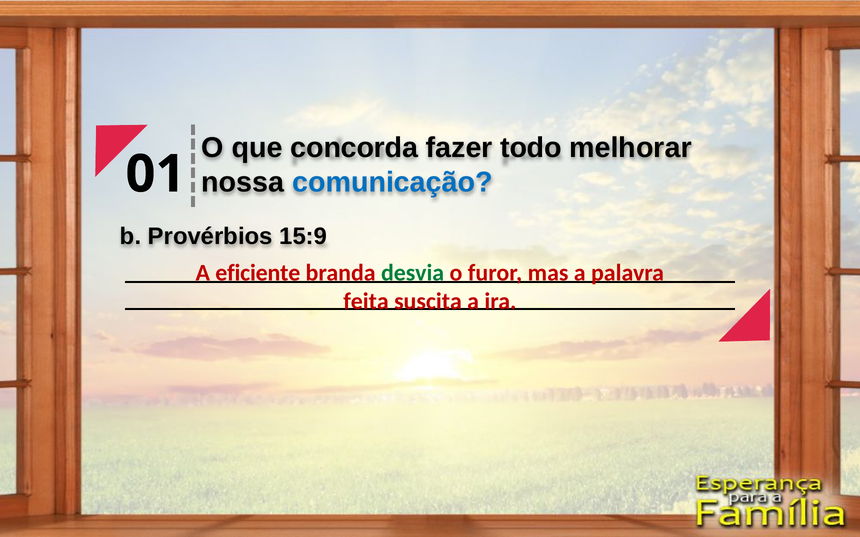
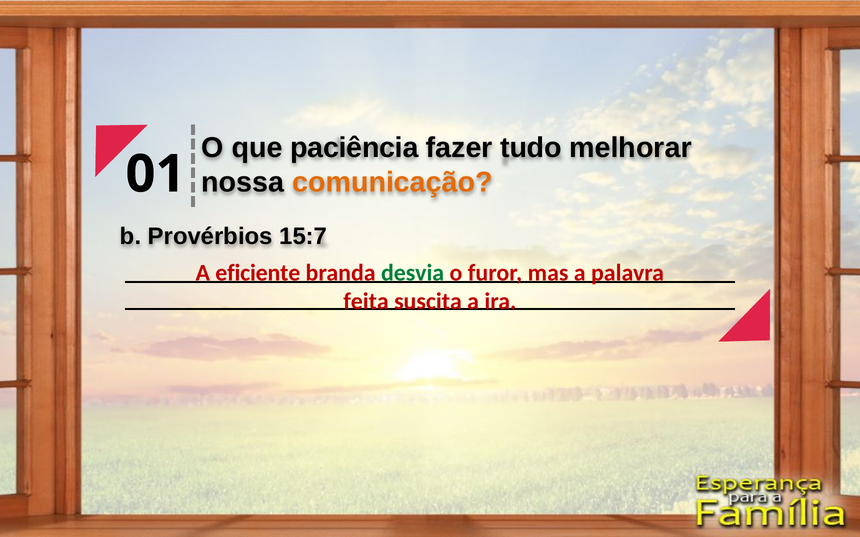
concorda: concorda -> paciência
todo: todo -> tudo
comunicação colour: blue -> orange
15:9: 15:9 -> 15:7
